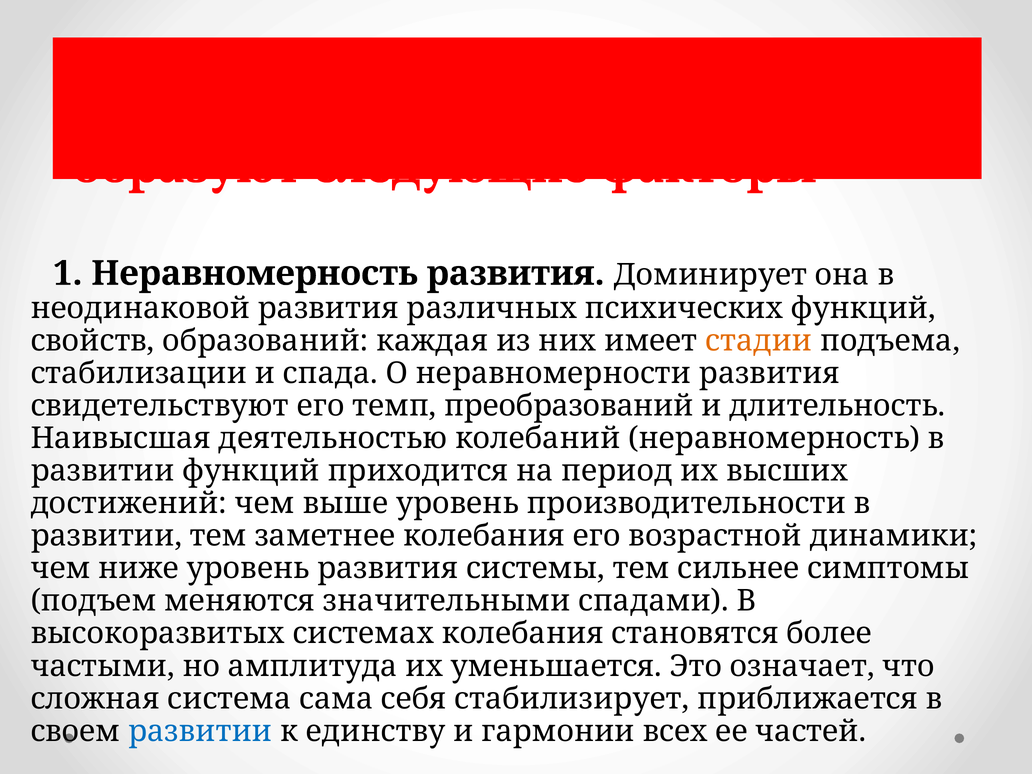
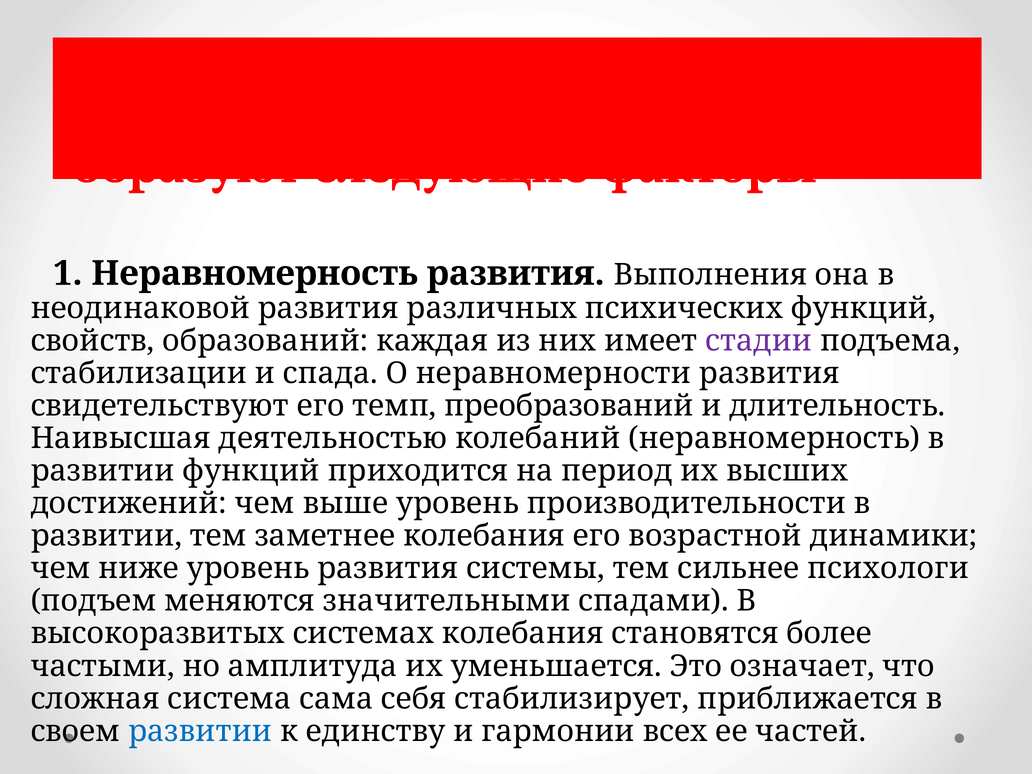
Доминирует: Доминирует -> Выполнения
стадии colour: orange -> purple
симптомы: симптомы -> психологи
